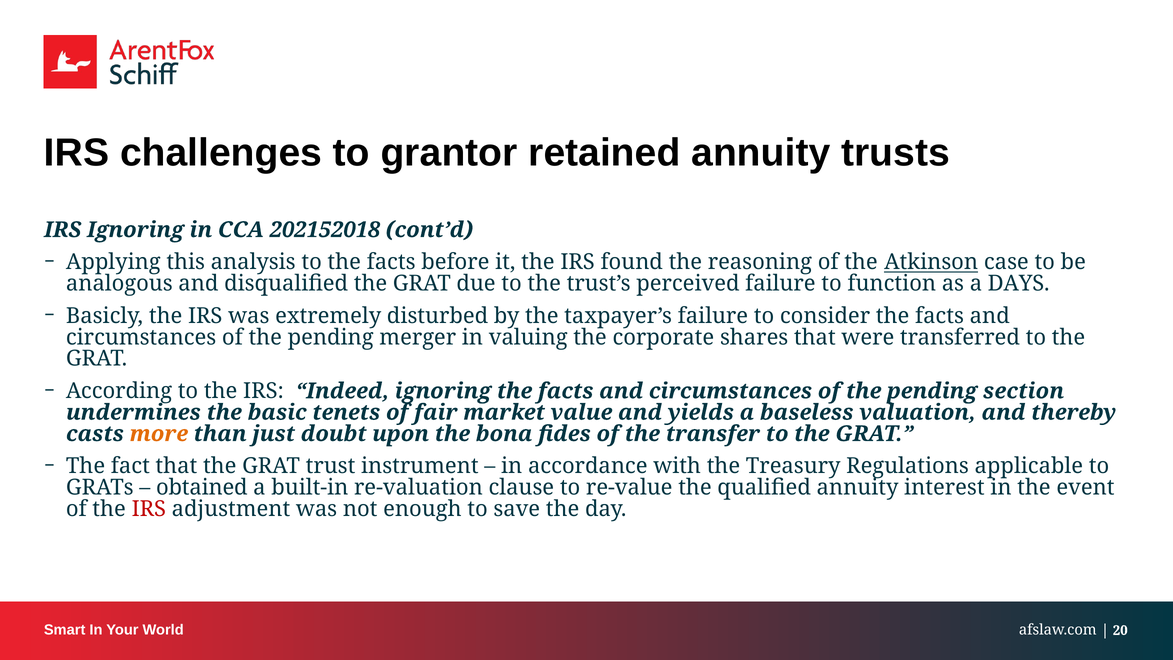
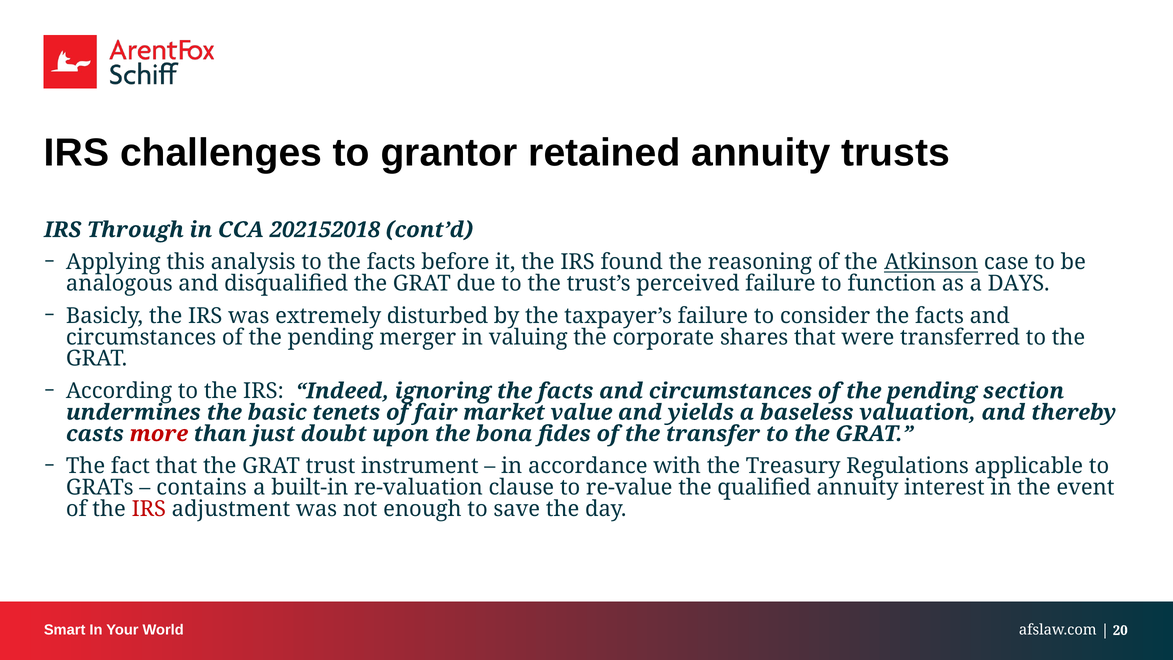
IRS Ignoring: Ignoring -> Through
more colour: orange -> red
obtained: obtained -> contains
